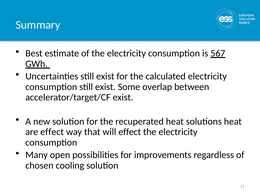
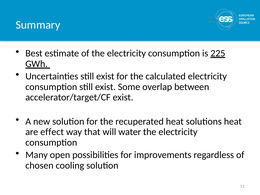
567: 567 -> 225
will effect: effect -> water
